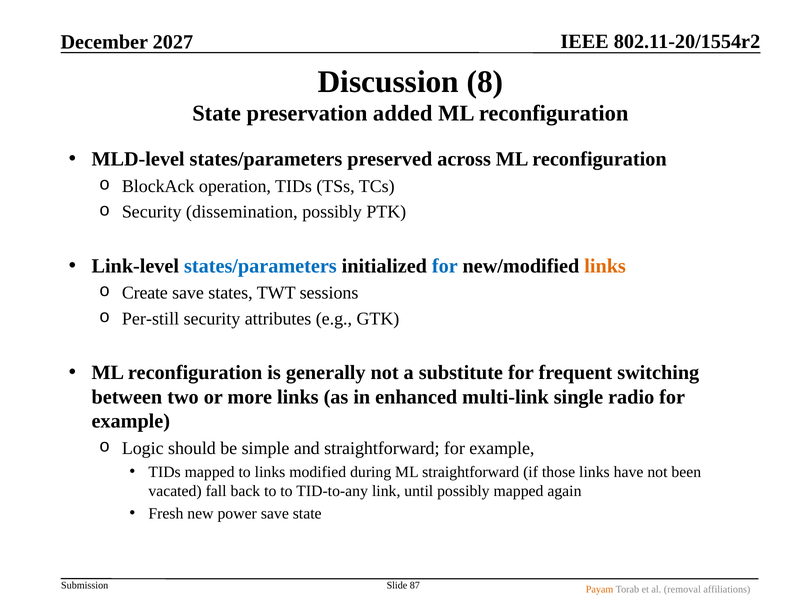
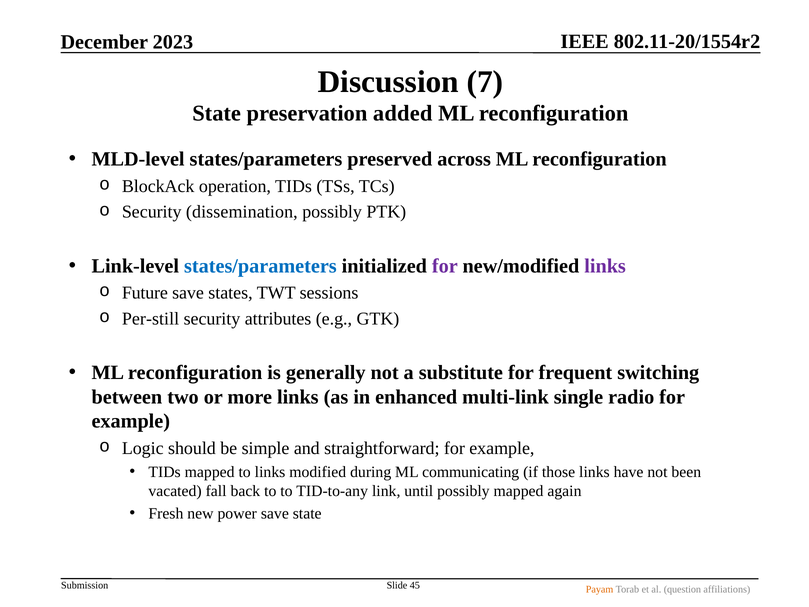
2027: 2027 -> 2023
8: 8 -> 7
for at (445, 266) colour: blue -> purple
links at (605, 266) colour: orange -> purple
Create: Create -> Future
ML straightforward: straightforward -> communicating
87: 87 -> 45
removal: removal -> question
